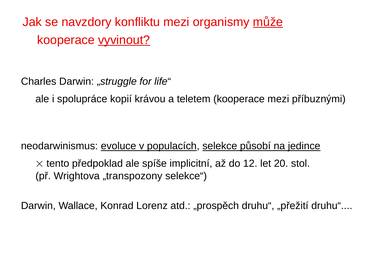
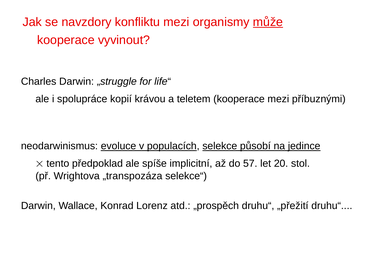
vyvinout underline: present -> none
12: 12 -> 57
„transpozony: „transpozony -> „transpozáza
